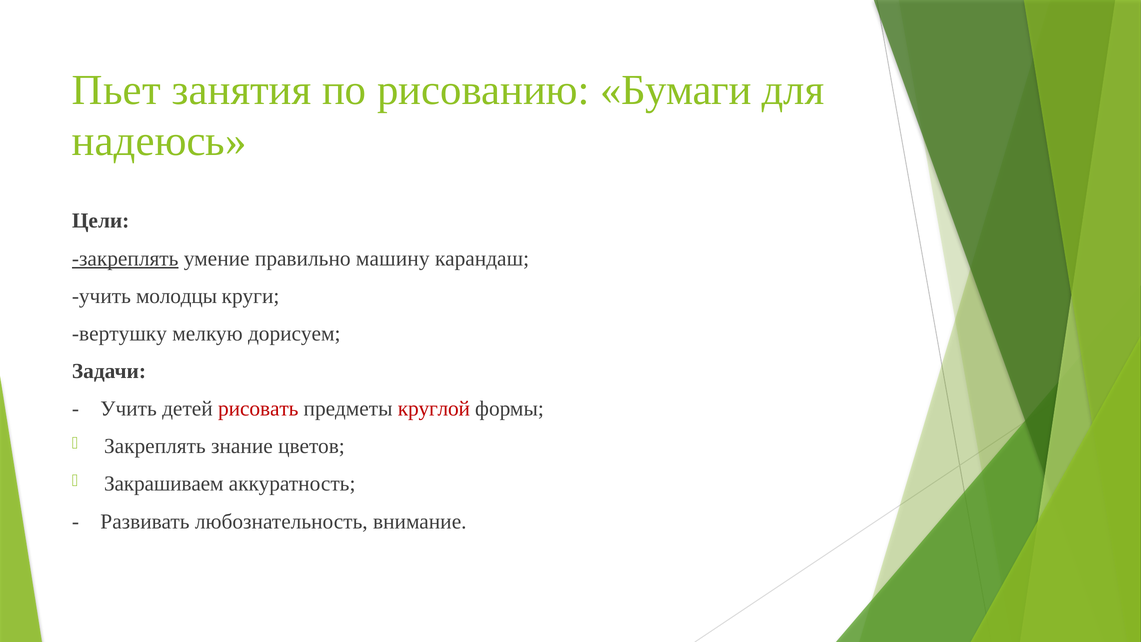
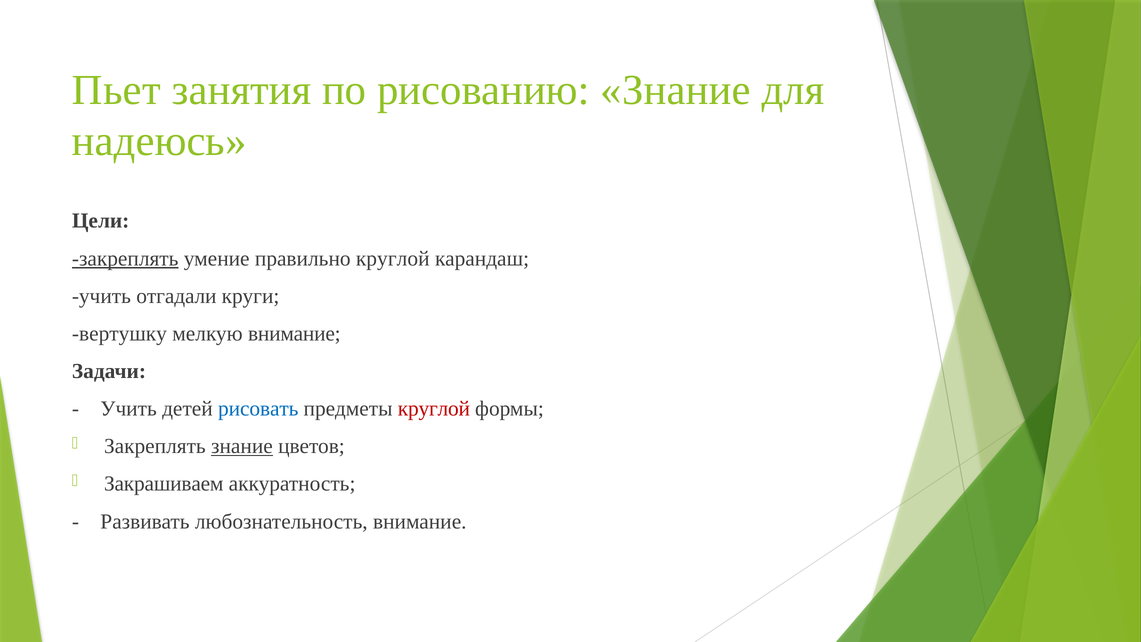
рисованию Бумаги: Бумаги -> Знание
правильно машину: машину -> круглой
молодцы: молодцы -> отгадали
мелкую дорисуем: дорисуем -> внимание
рисовать colour: red -> blue
знание at (242, 446) underline: none -> present
